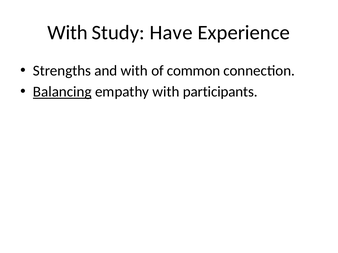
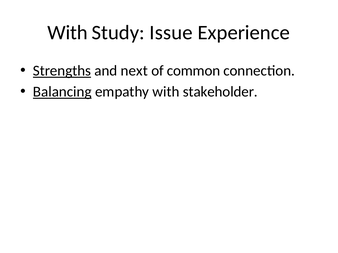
Have: Have -> Issue
Strengths underline: none -> present
and with: with -> next
participants: participants -> stakeholder
